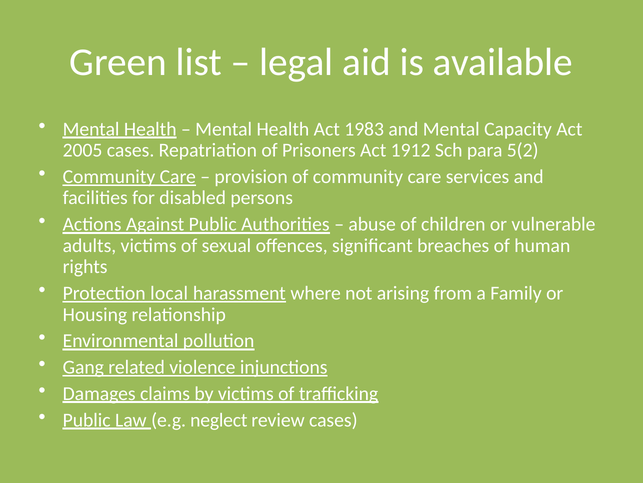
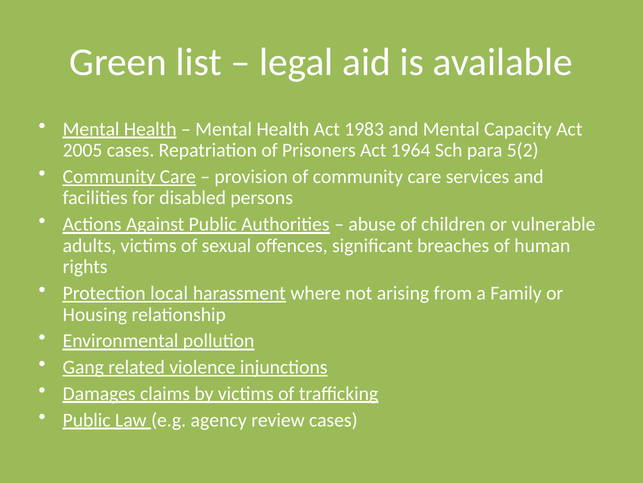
1912: 1912 -> 1964
neglect: neglect -> agency
